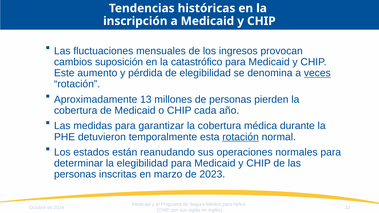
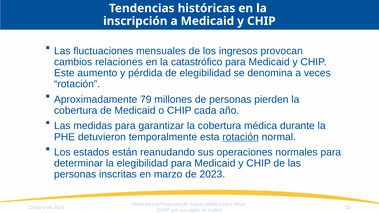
suposición: suposición -> relaciones
veces underline: present -> none
13: 13 -> 79
